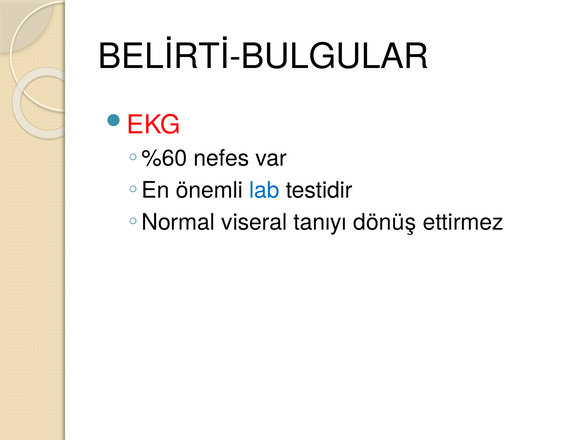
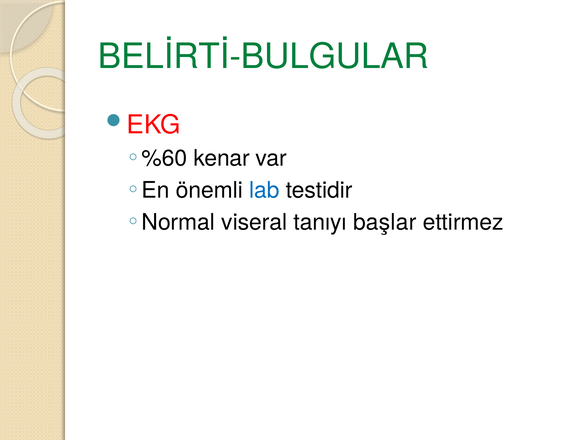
BELİRTİ-BULGULAR colour: black -> green
nefes: nefes -> kenar
dönüş: dönüş -> başlar
